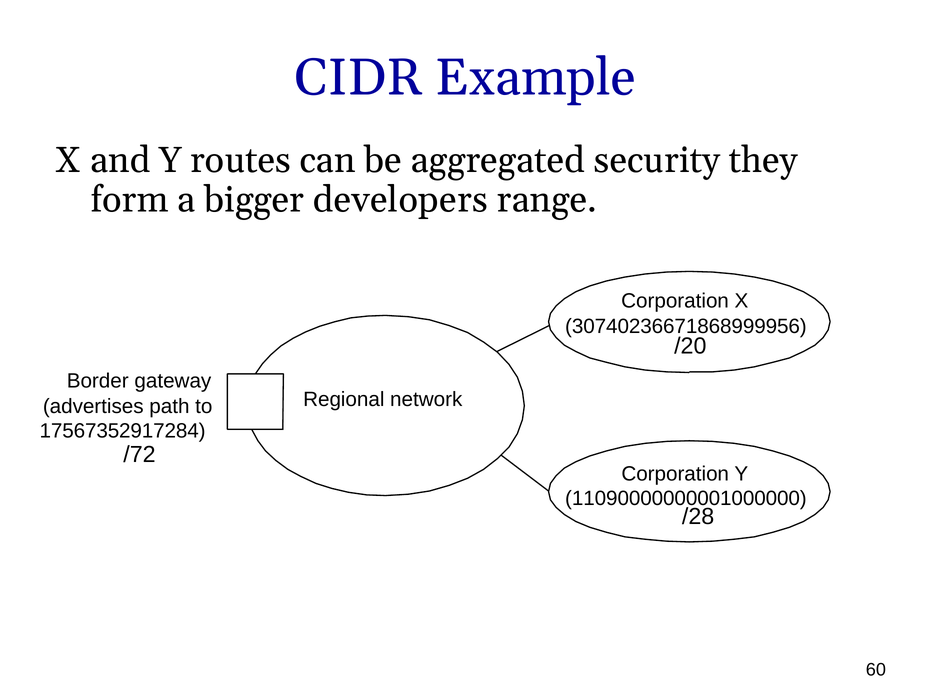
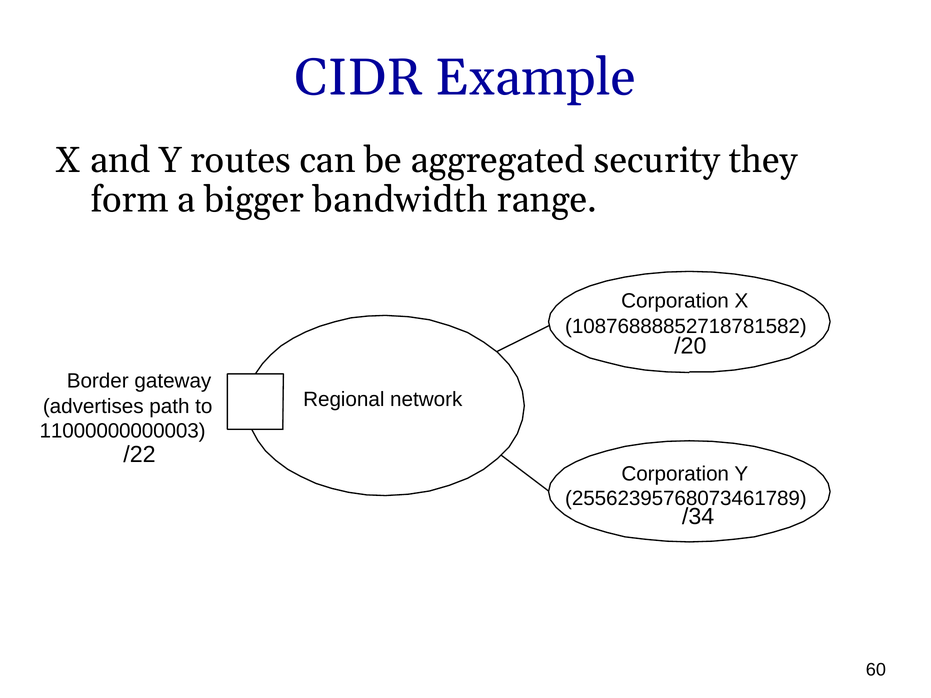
developers: developers -> bandwidth
30740236671868999956: 30740236671868999956 -> 10876888852718781582
17567352917284: 17567352917284 -> 11000000000003
/72: /72 -> /22
11090000000001000000: 11090000000001000000 -> 25562395768073461789
/28: /28 -> /34
